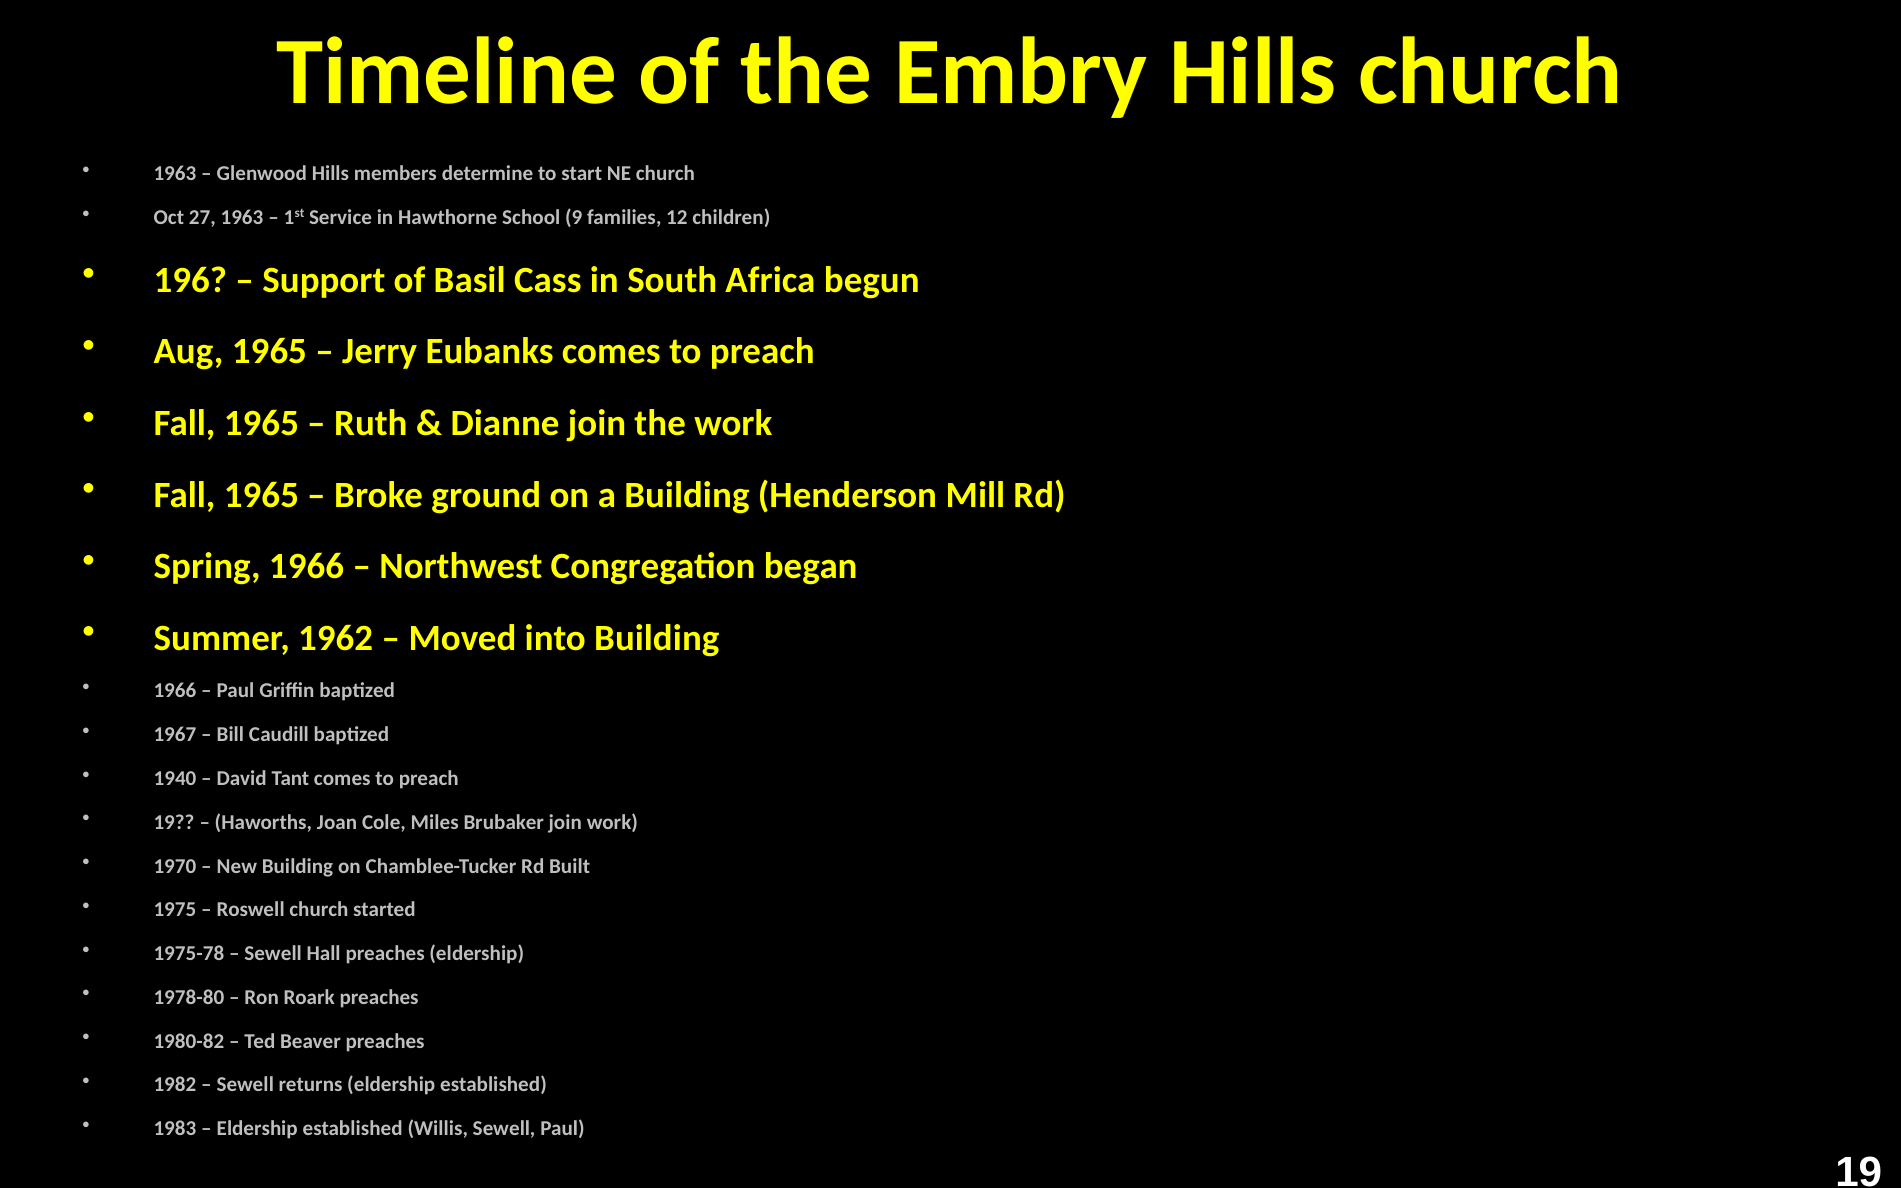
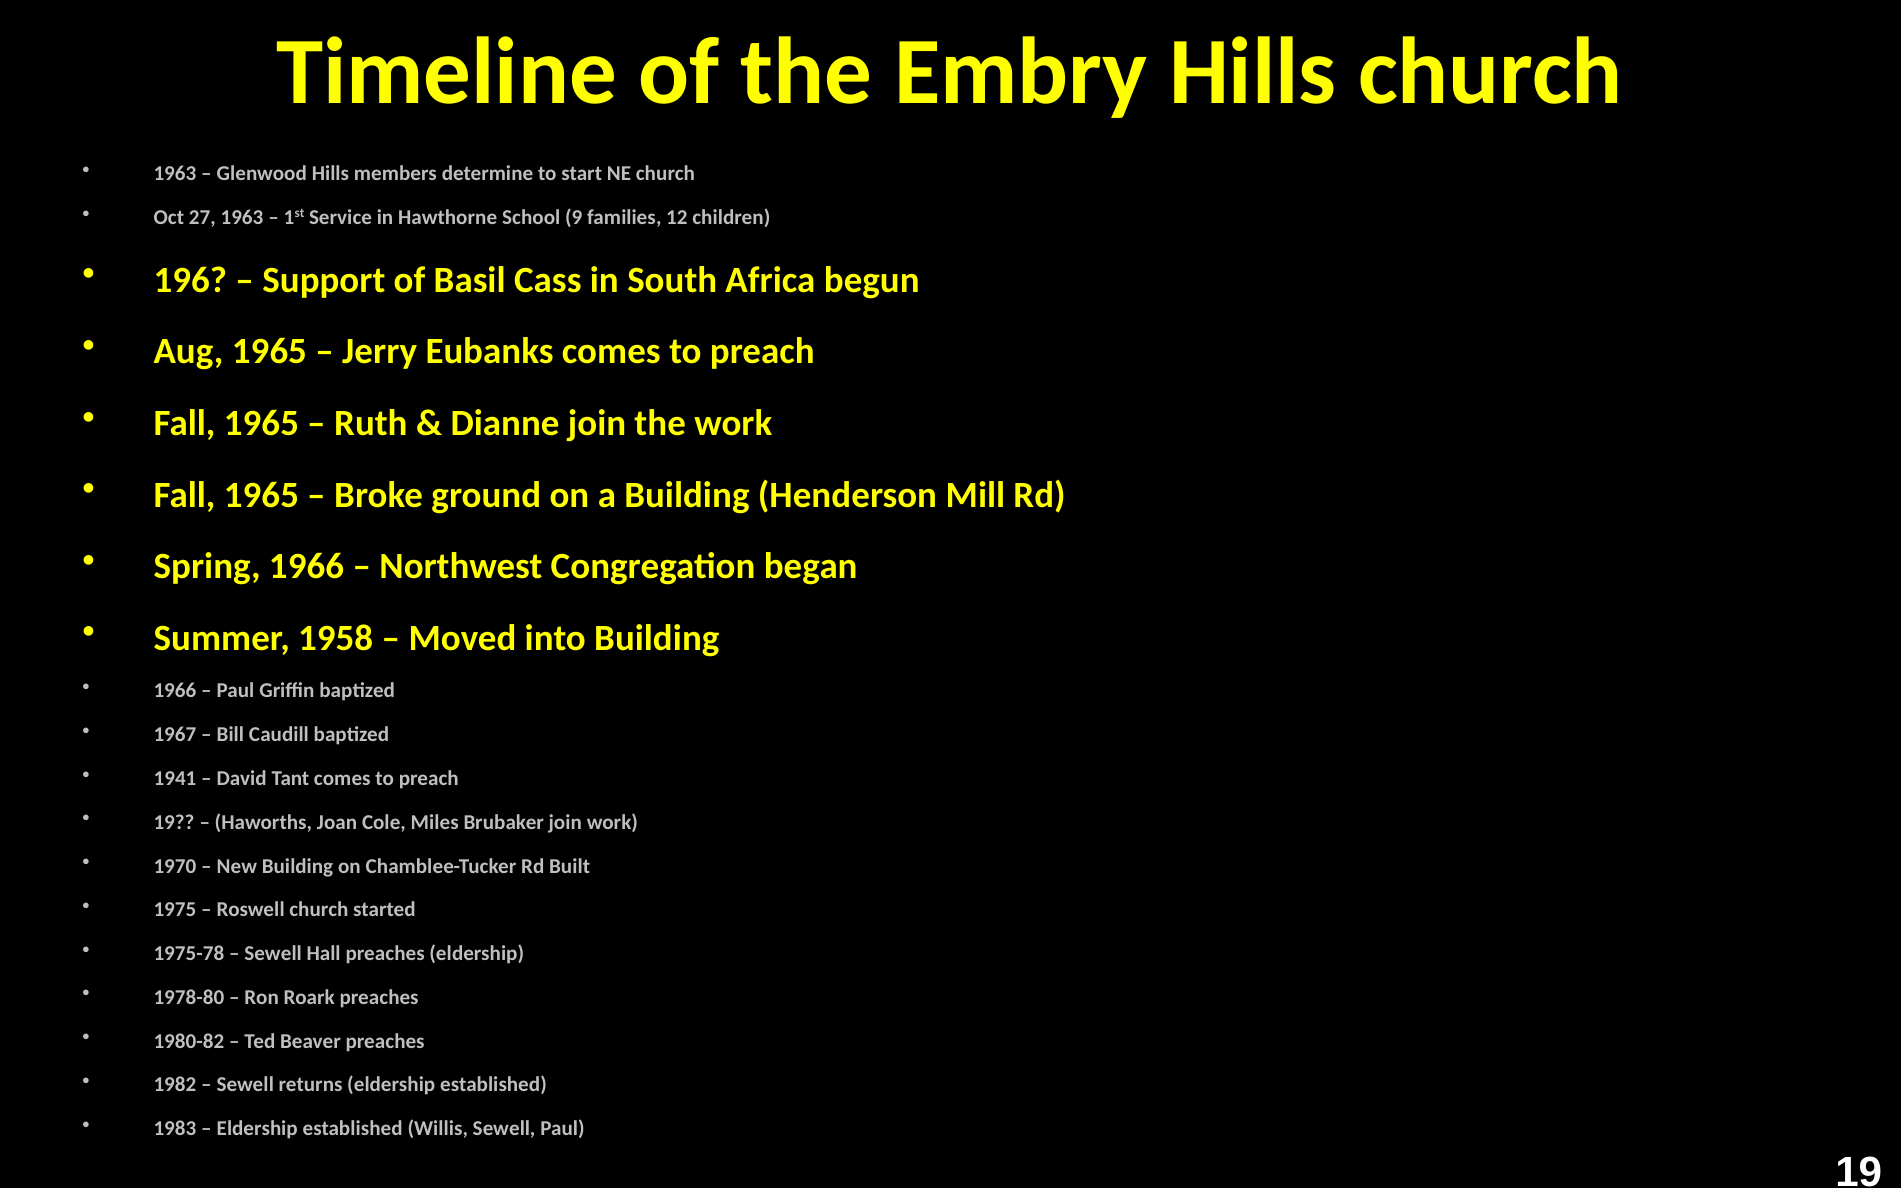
1962: 1962 -> 1958
1940: 1940 -> 1941
